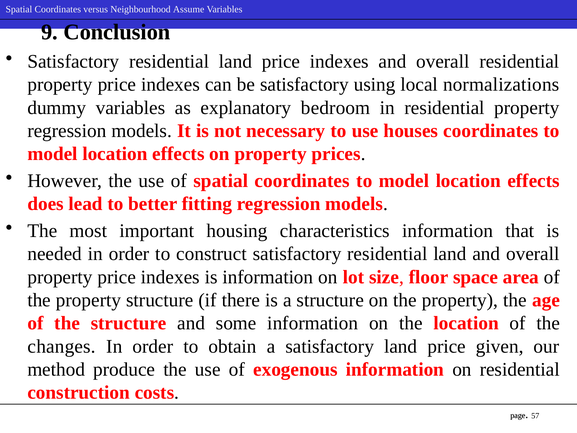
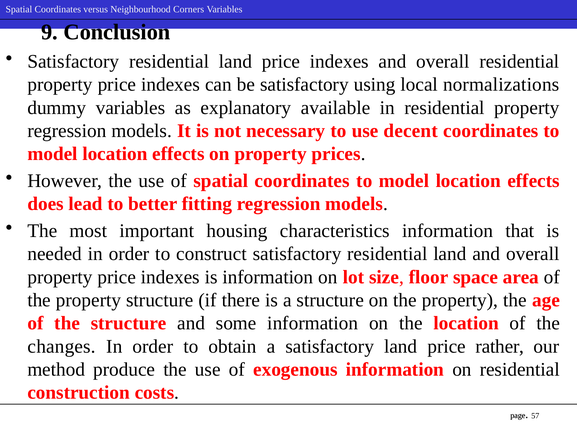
Assume: Assume -> Corners
bedroom: bedroom -> available
houses: houses -> decent
given: given -> rather
